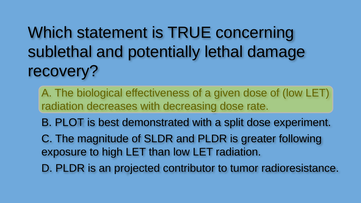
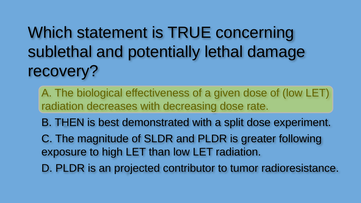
PLOT: PLOT -> THEN
